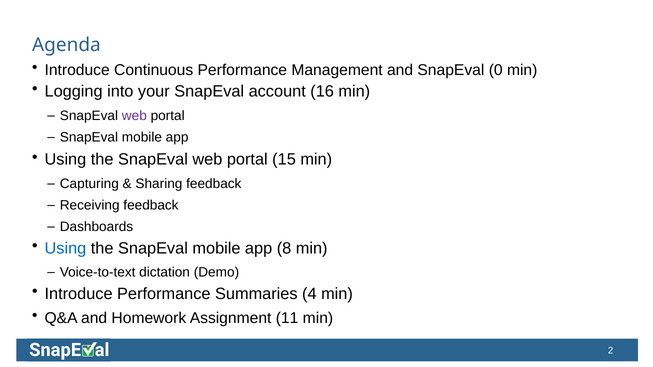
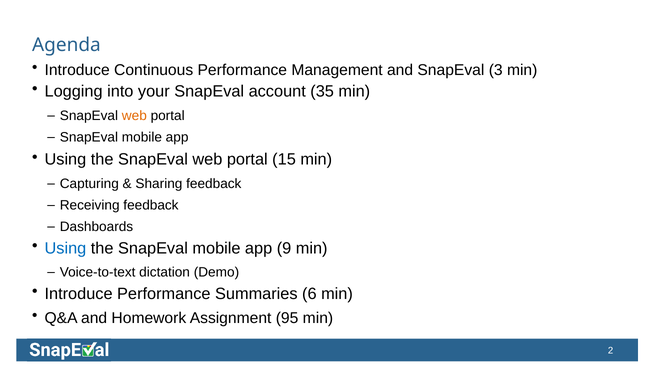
0: 0 -> 3
16: 16 -> 35
web at (134, 116) colour: purple -> orange
8: 8 -> 9
4: 4 -> 6
11: 11 -> 95
